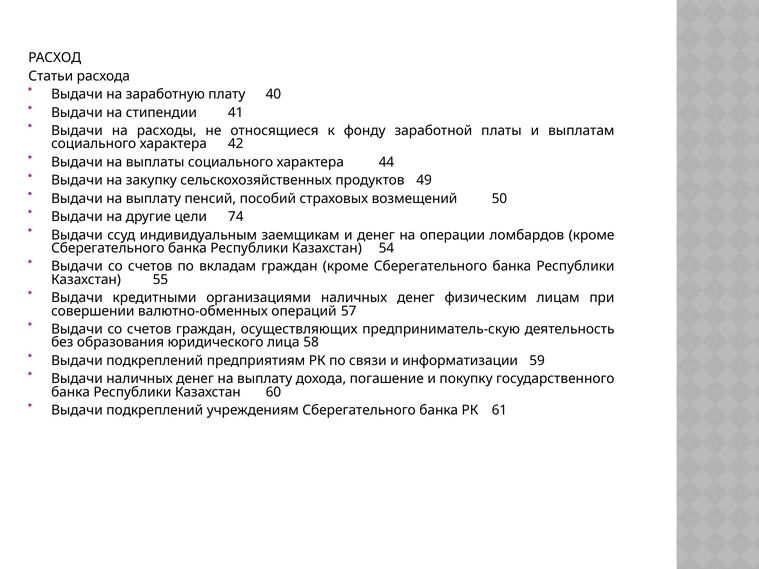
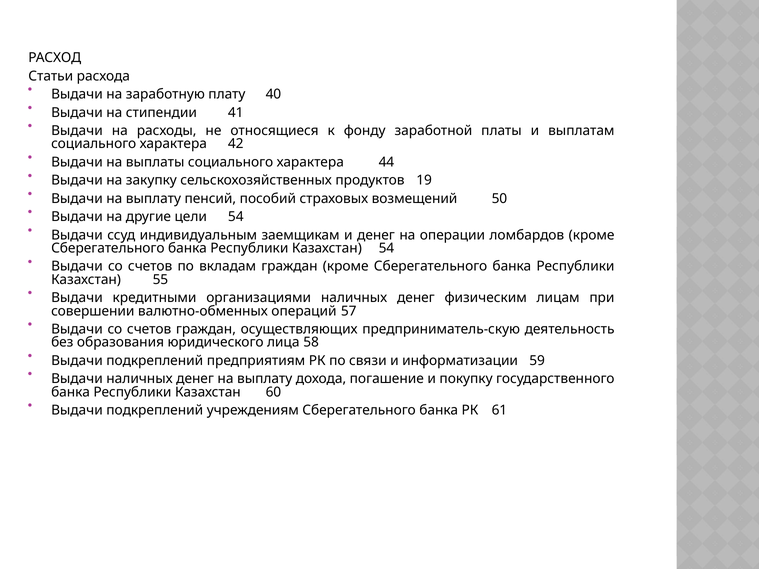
49: 49 -> 19
цели 74: 74 -> 54
